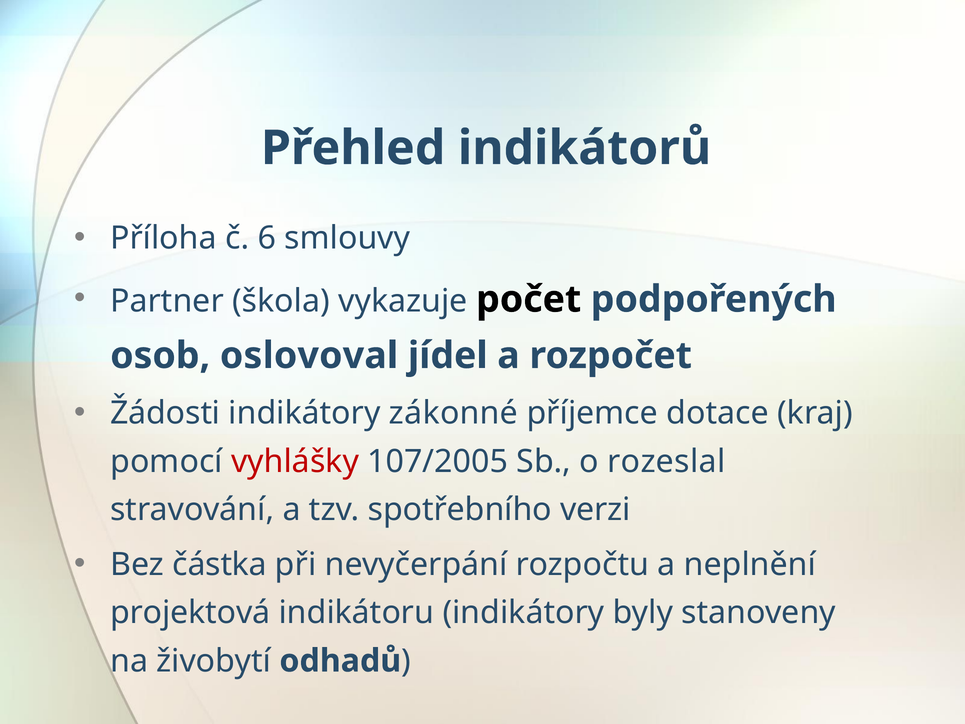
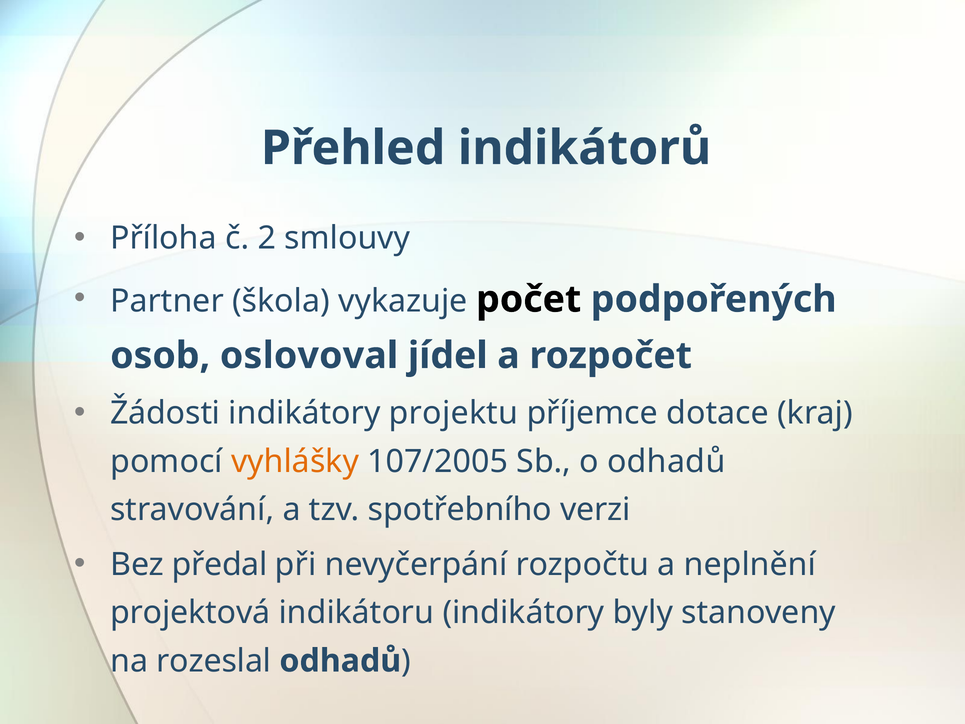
6: 6 -> 2
zákonné: zákonné -> projektu
vyhlášky colour: red -> orange
o rozeslal: rozeslal -> odhadů
částka: částka -> předal
živobytí: živobytí -> rozeslal
